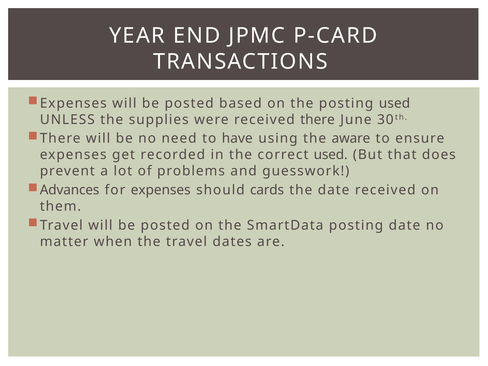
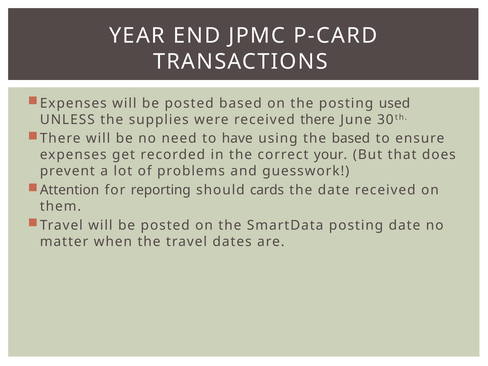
the aware: aware -> based
correct used: used -> your
Advances: Advances -> Attention
for expenses: expenses -> reporting
